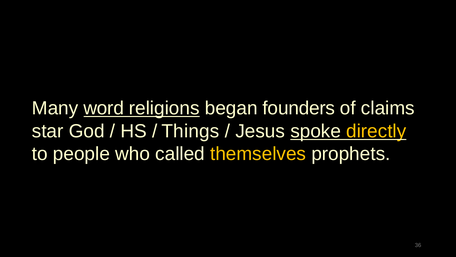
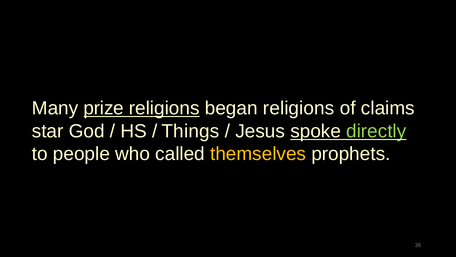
word: word -> prize
began founders: founders -> religions
directly colour: yellow -> light green
